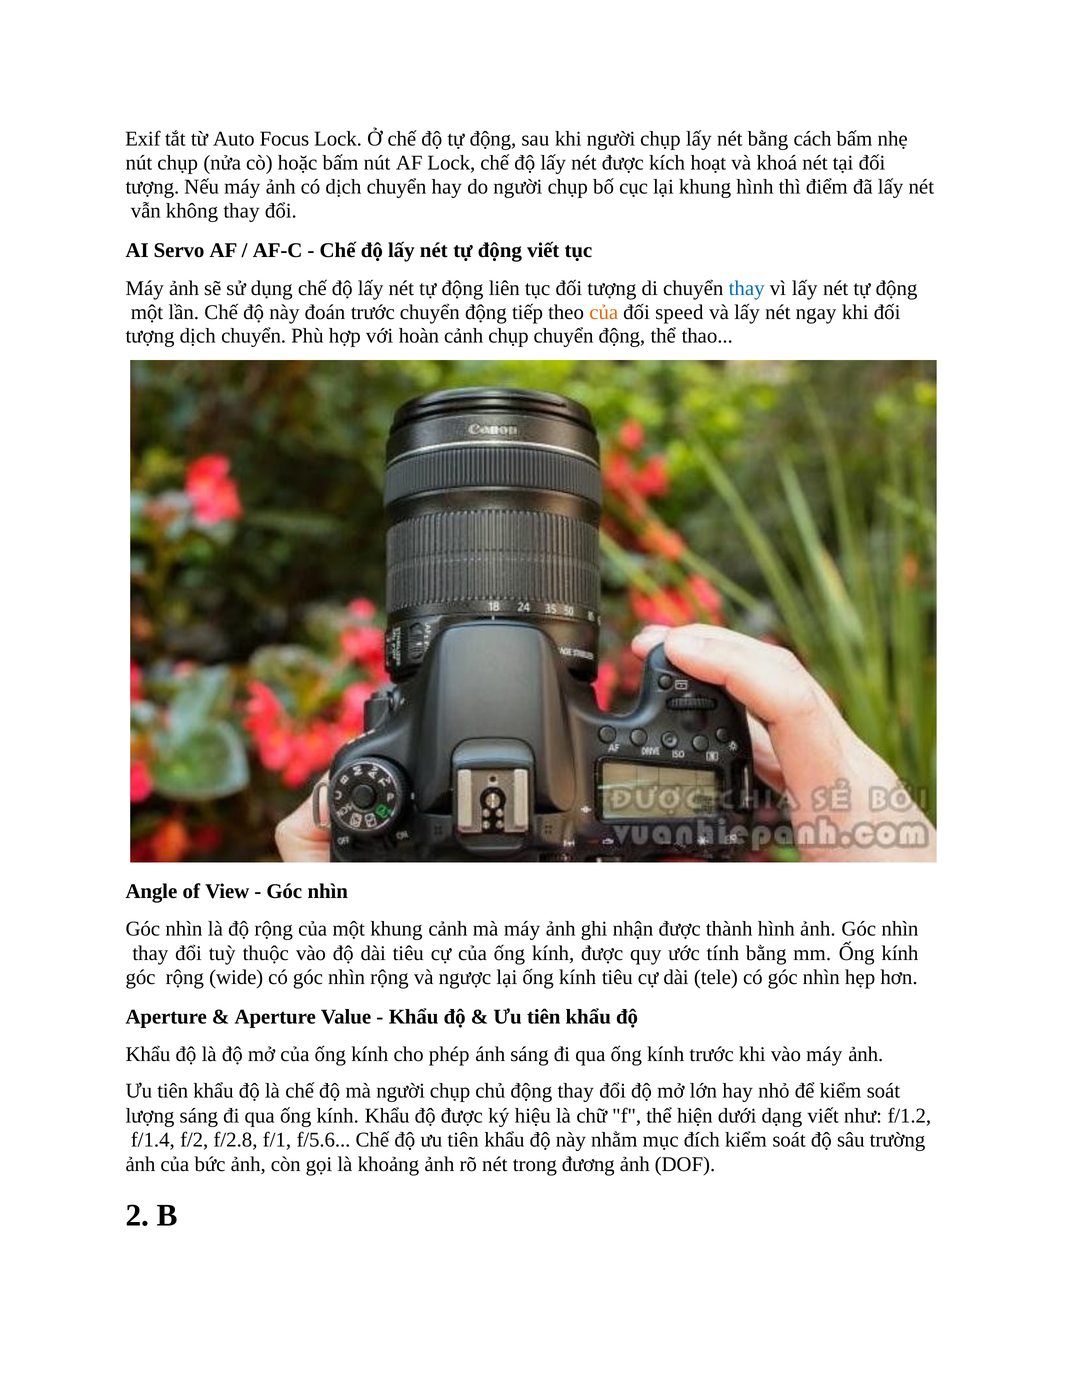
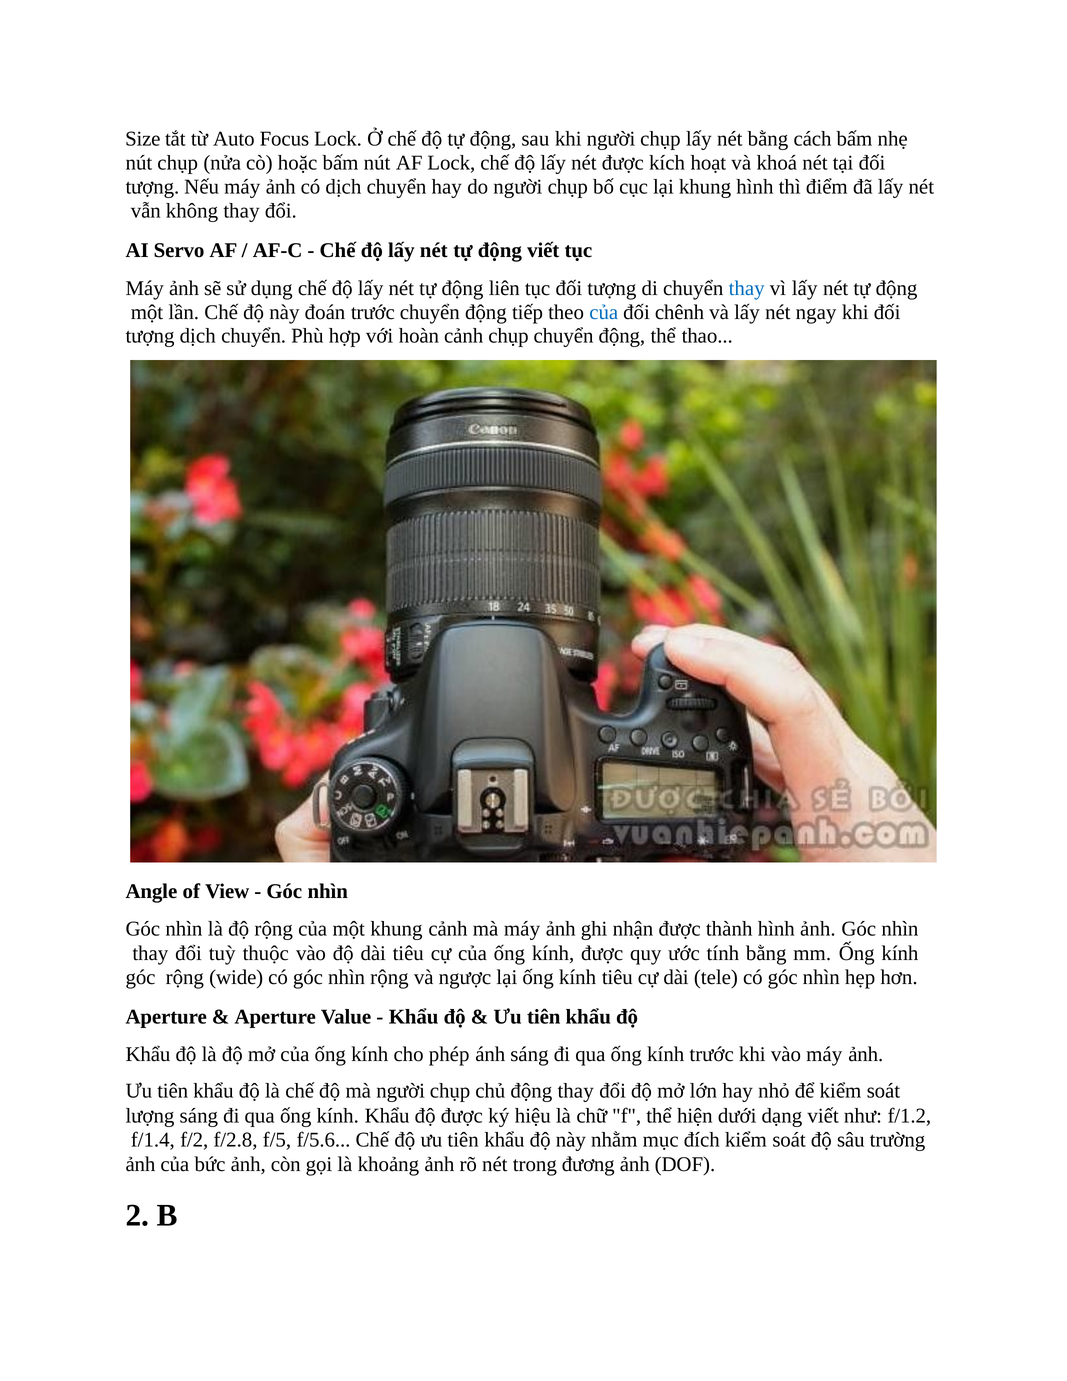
Exif: Exif -> Size
của at (604, 312) colour: orange -> blue
speed: speed -> chênh
f/1: f/1 -> f/5
